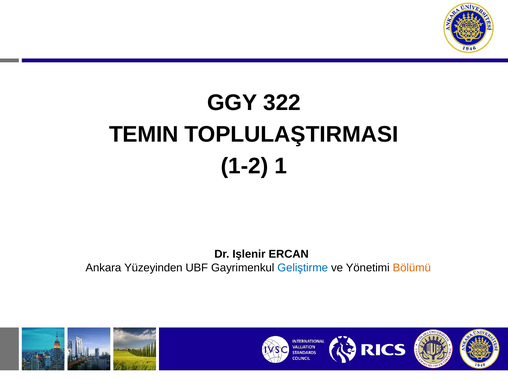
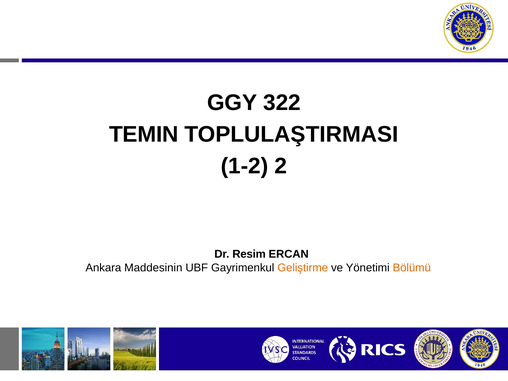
1: 1 -> 2
Işlenir: Işlenir -> Resim
Yüzeyinden: Yüzeyinden -> Maddesinin
Geliştirme colour: blue -> orange
